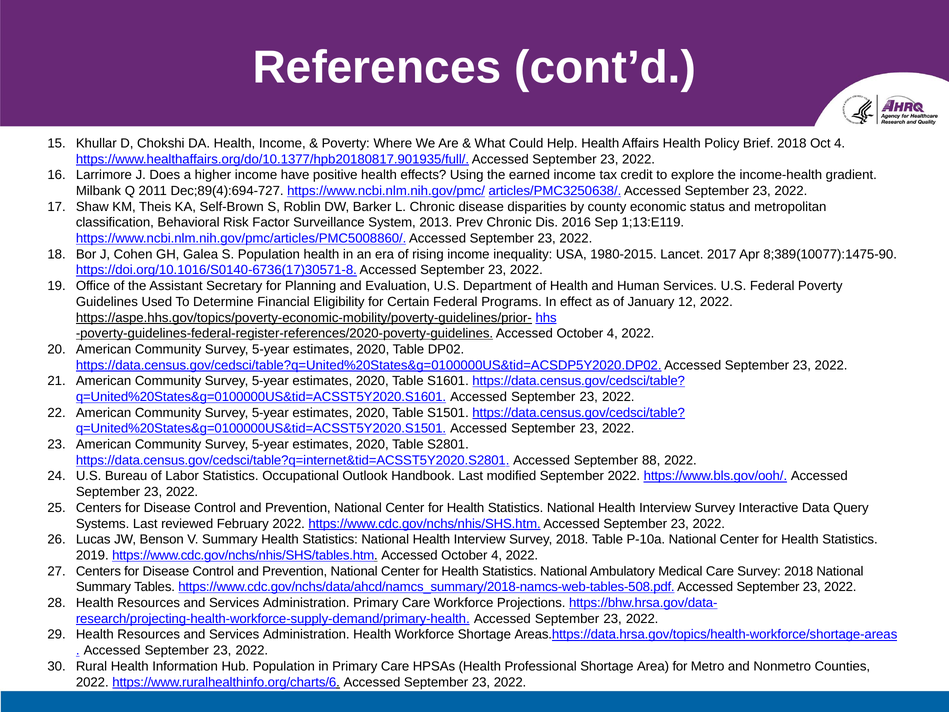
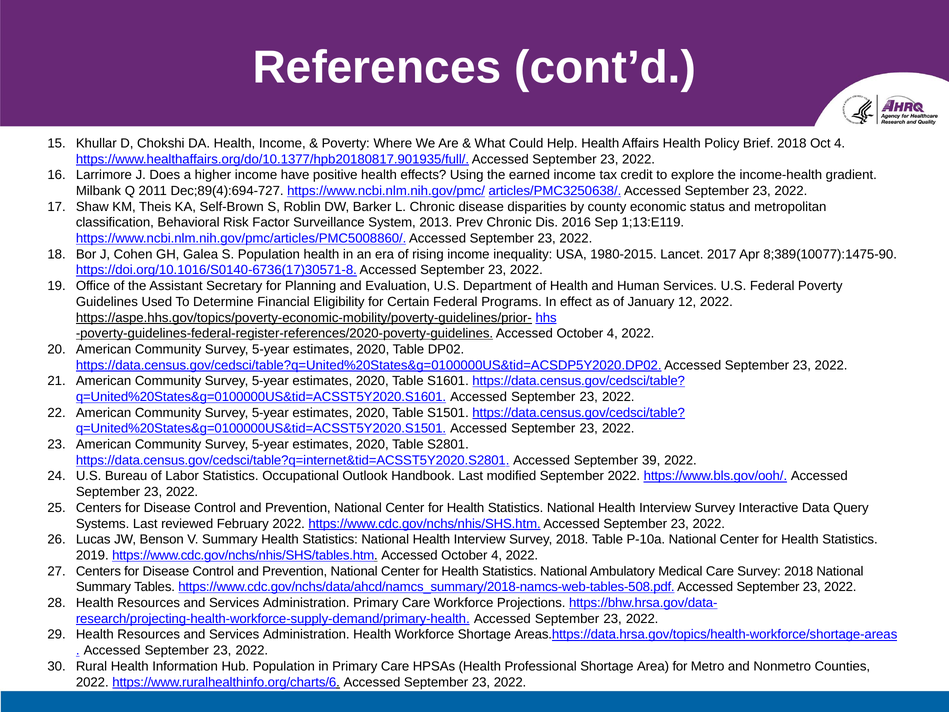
88: 88 -> 39
